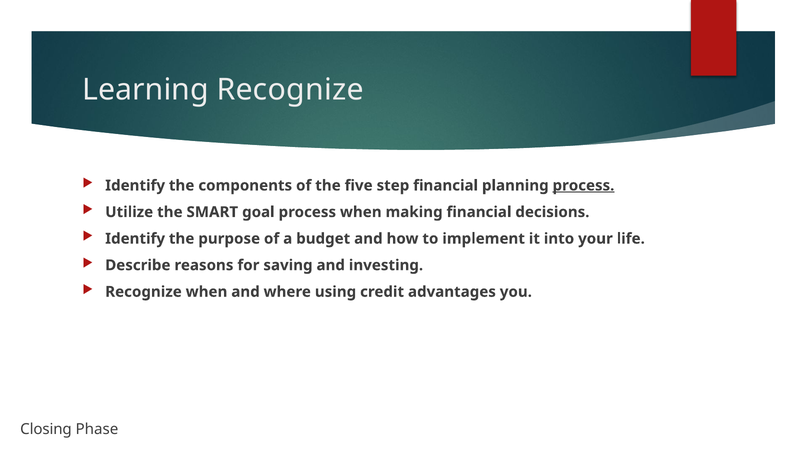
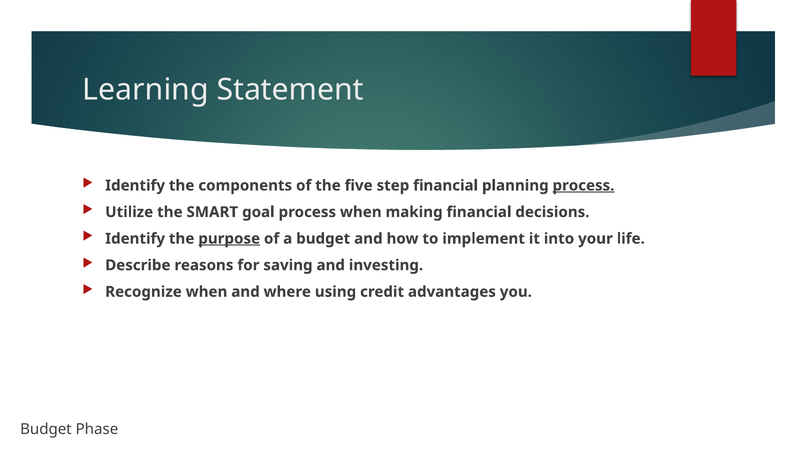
Learning Recognize: Recognize -> Statement
purpose underline: none -> present
Closing at (46, 429): Closing -> Budget
